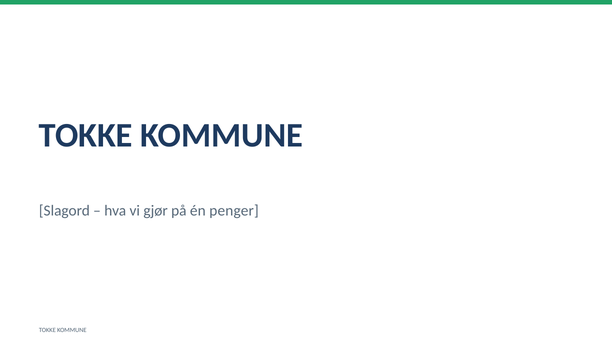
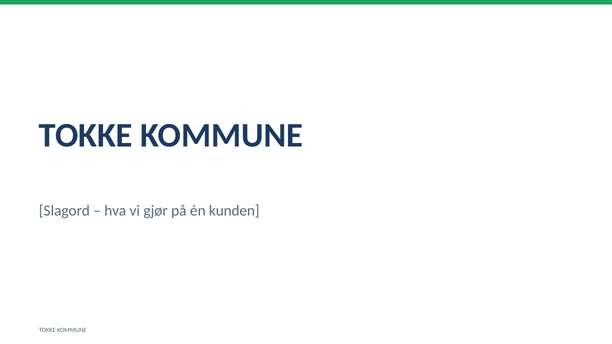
penger: penger -> kunden
